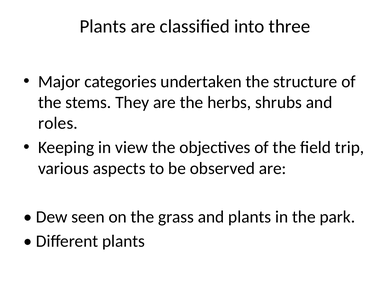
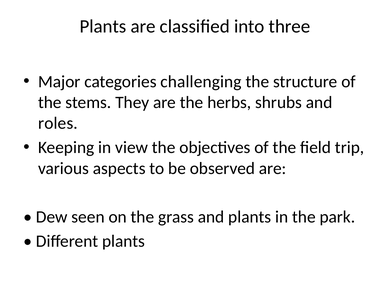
undertaken: undertaken -> challenging
